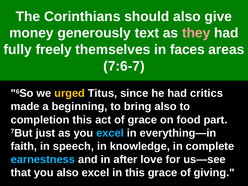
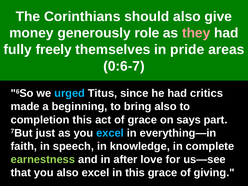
text: text -> role
faces: faces -> pride
7:6-7: 7:6-7 -> 0:6-7
urged colour: yellow -> light blue
food: food -> says
earnestness colour: light blue -> light green
